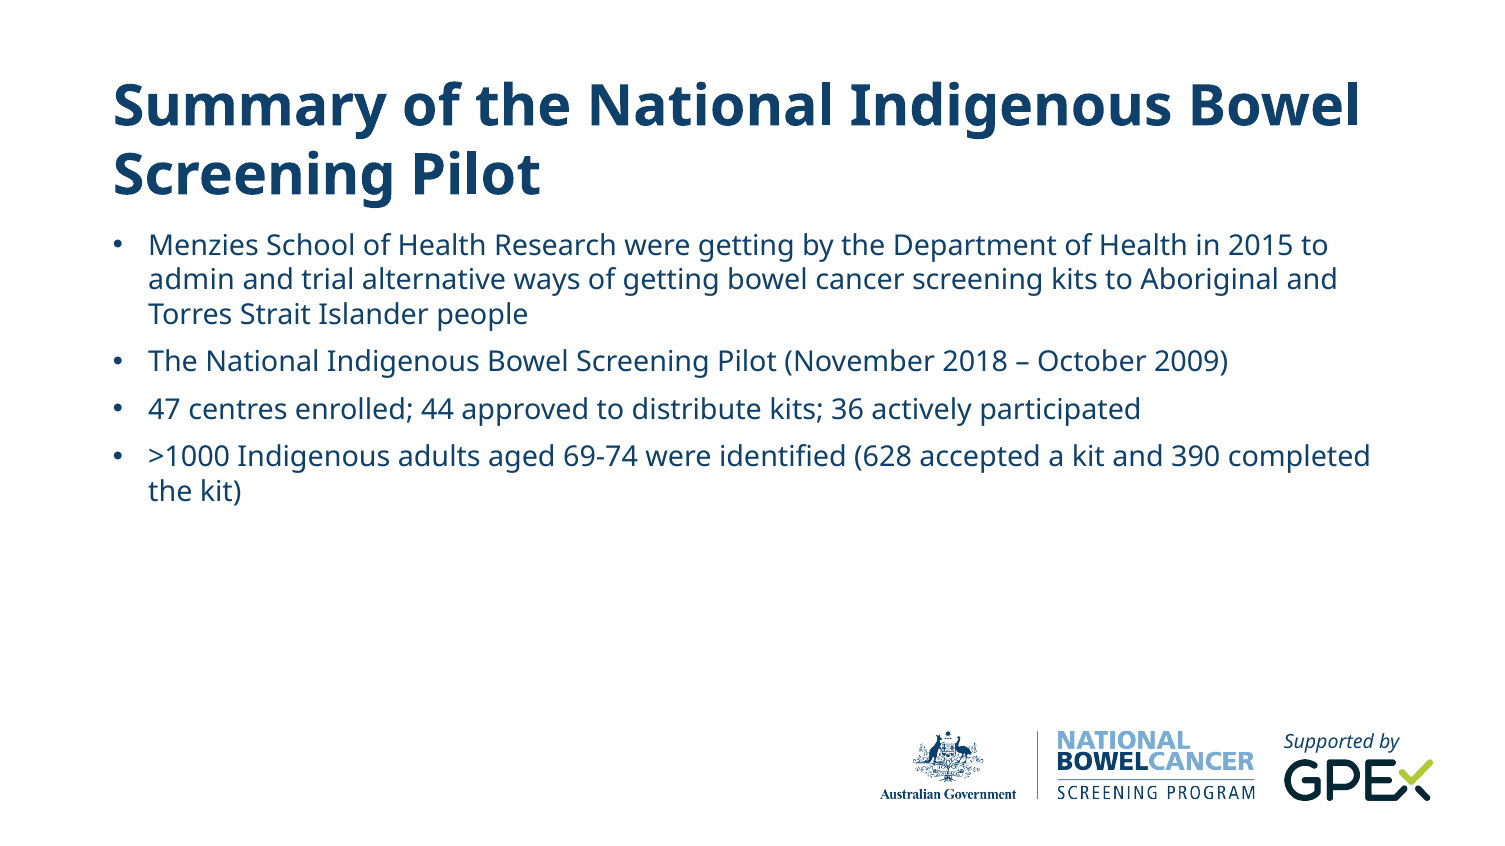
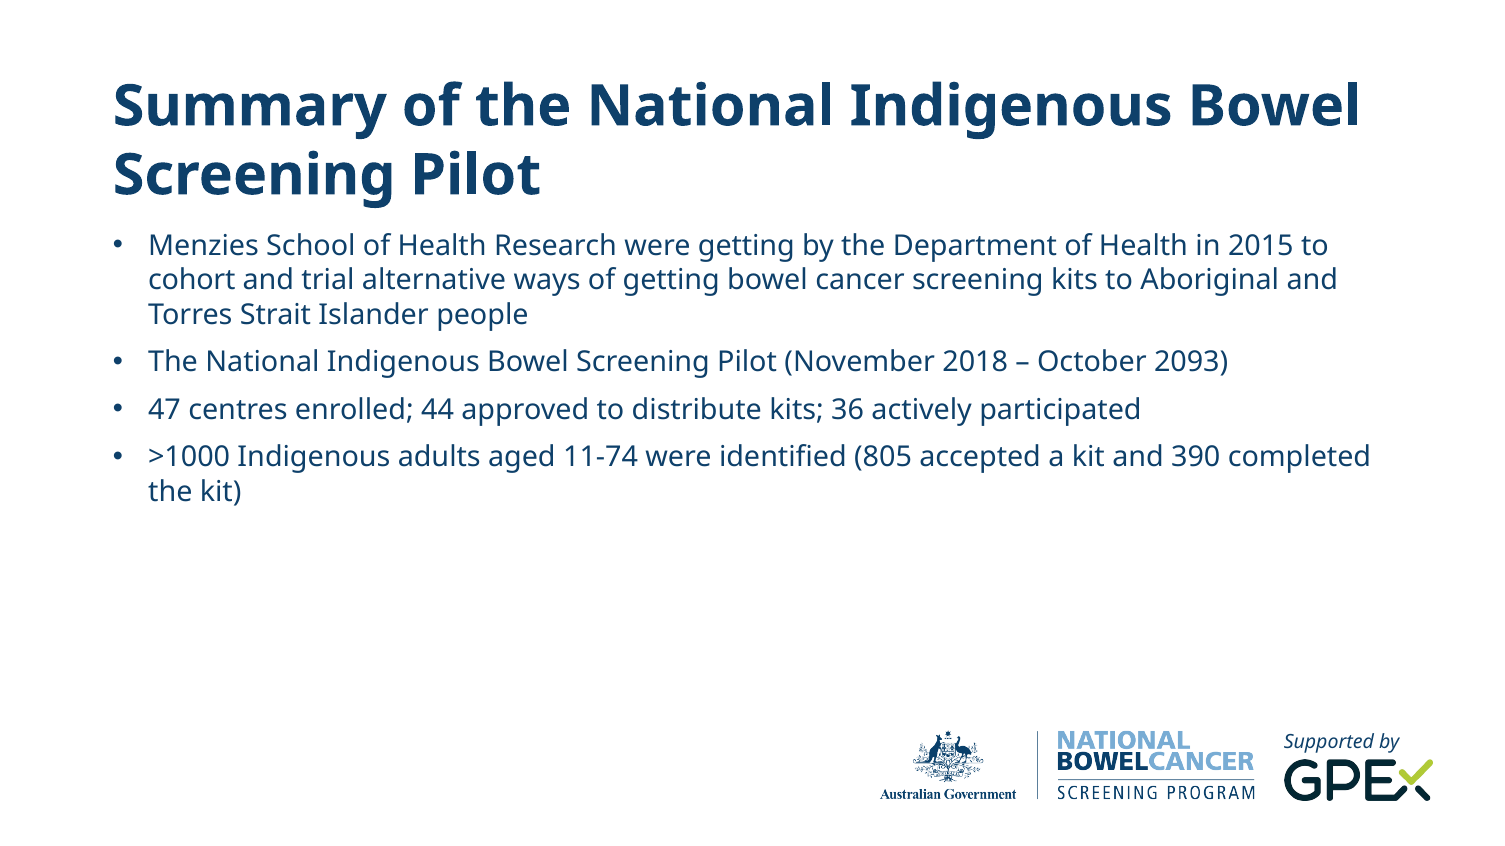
admin: admin -> cohort
2009: 2009 -> 2093
69-74: 69-74 -> 11-74
628: 628 -> 805
